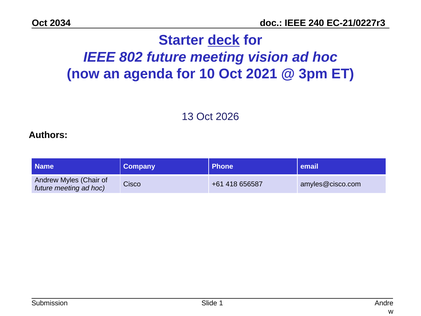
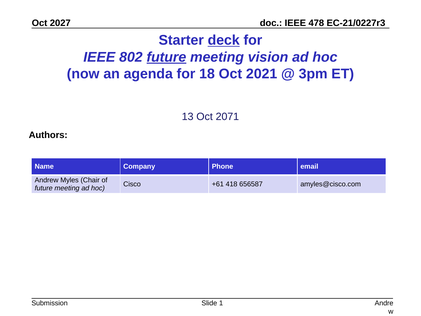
2034: 2034 -> 2027
240: 240 -> 478
future at (166, 57) underline: none -> present
10: 10 -> 18
2026: 2026 -> 2071
